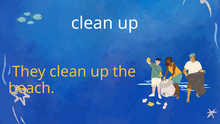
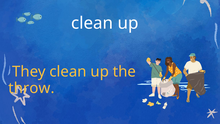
beach: beach -> throw
